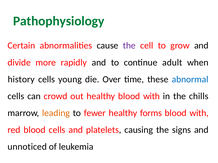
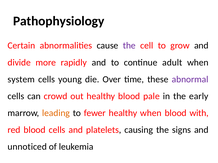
Pathophysiology colour: green -> black
history: history -> system
abnormal colour: blue -> purple
healthy blood with: with -> pale
chills: chills -> early
healthy forms: forms -> when
